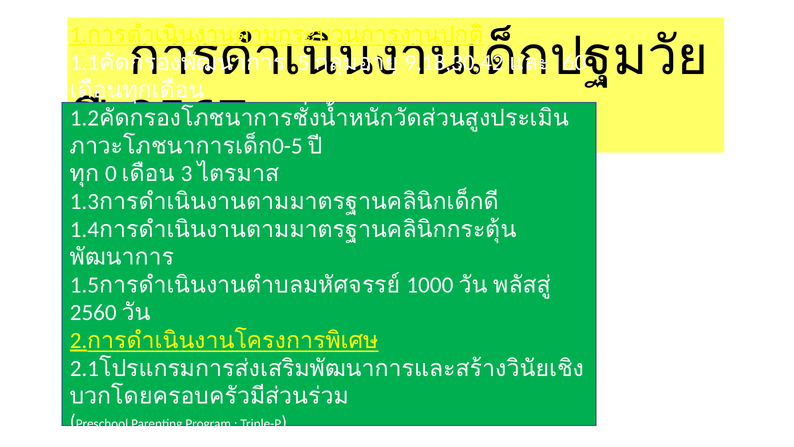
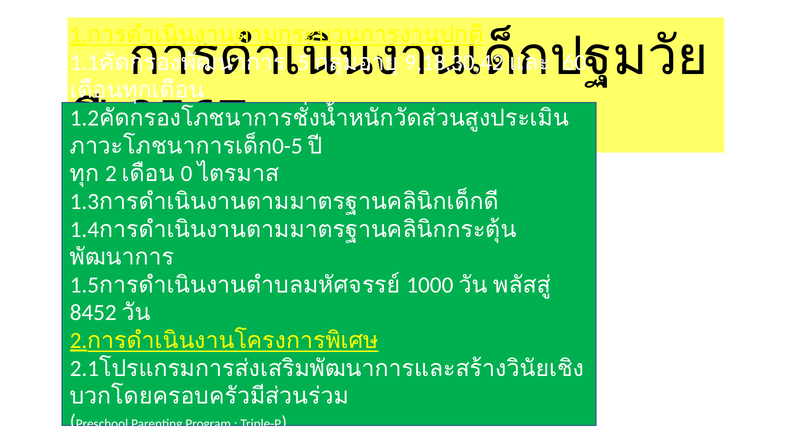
0 at (111, 174): 0 -> 2
3: 3 -> 0
2560: 2560 -> 8452
